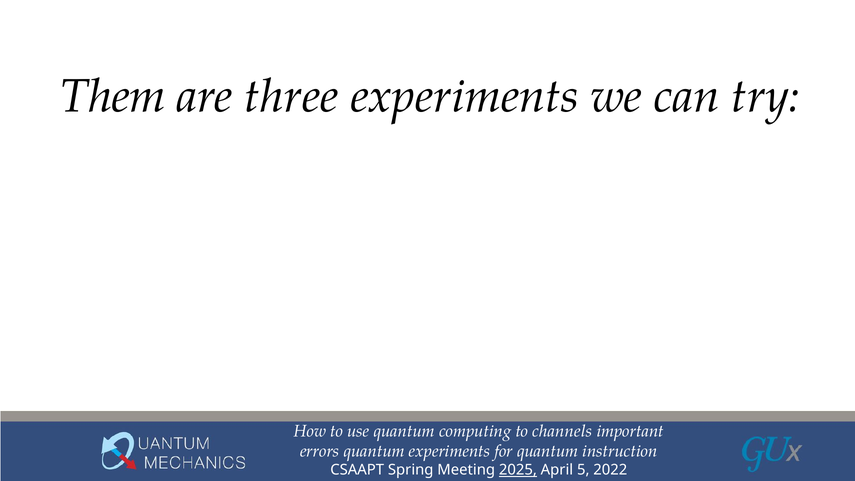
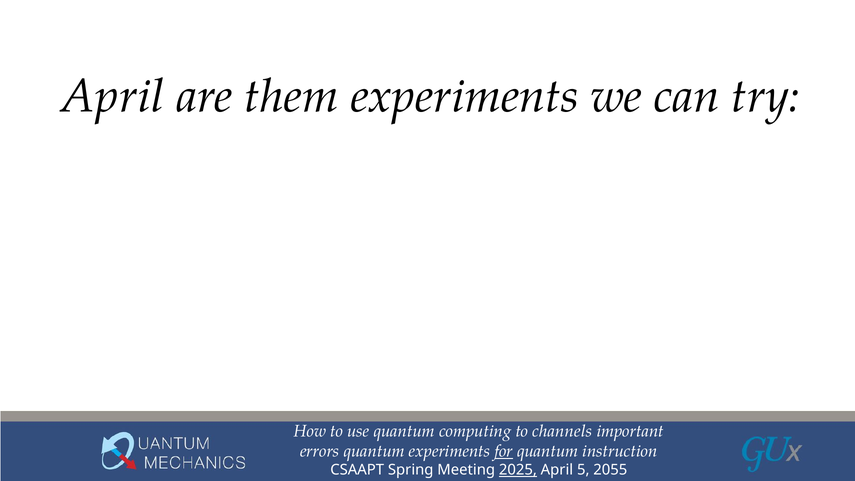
Them at (113, 96): Them -> April
are three: three -> them
for underline: none -> present
2022: 2022 -> 2055
